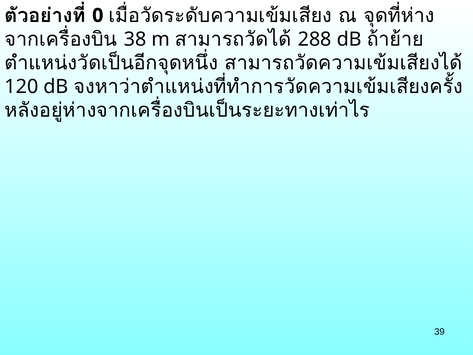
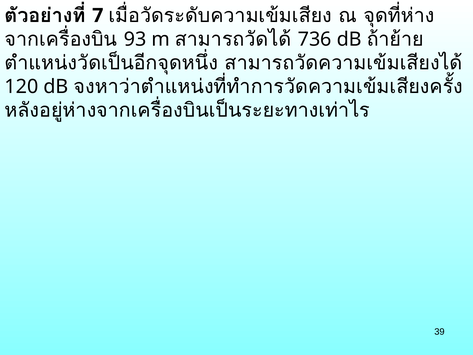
0: 0 -> 7
38: 38 -> 93
288: 288 -> 736
